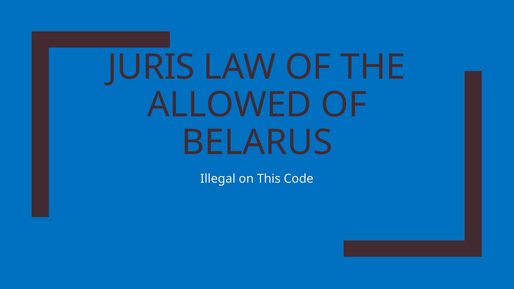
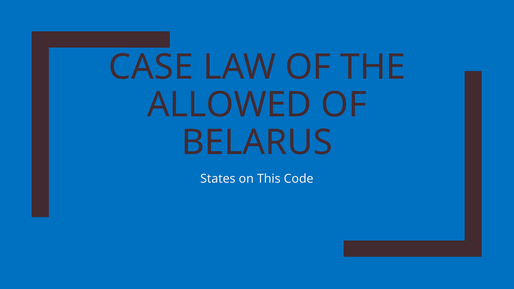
JURIS: JURIS -> CASE
Illegal: Illegal -> States
